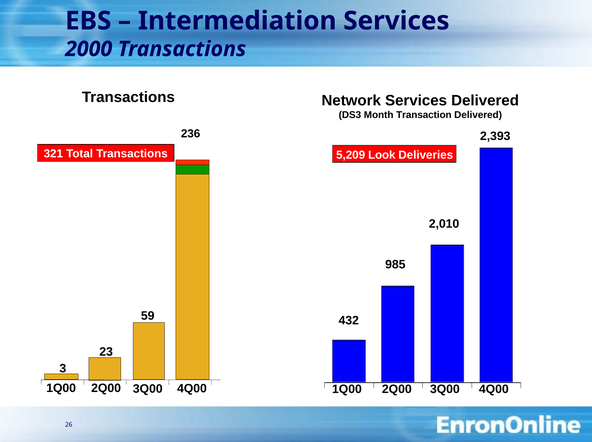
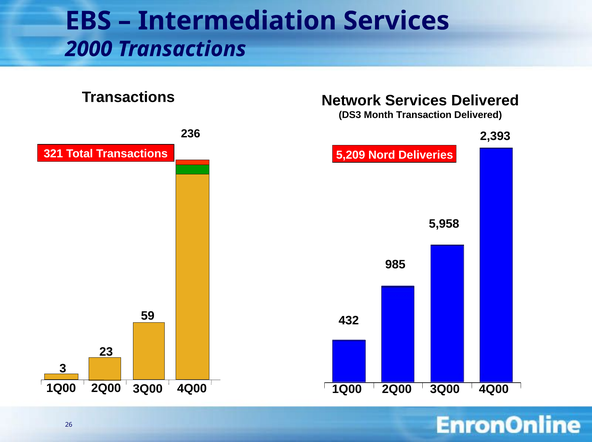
Look: Look -> Nord
2,010: 2,010 -> 5,958
